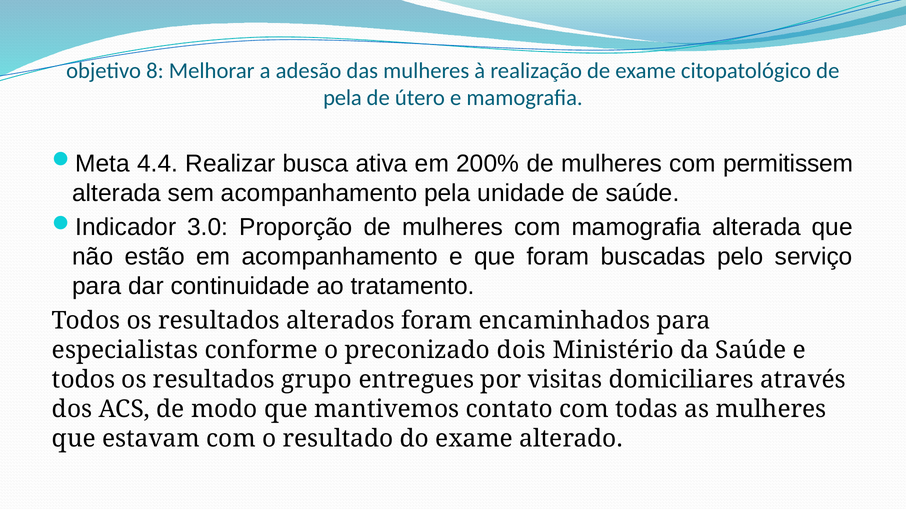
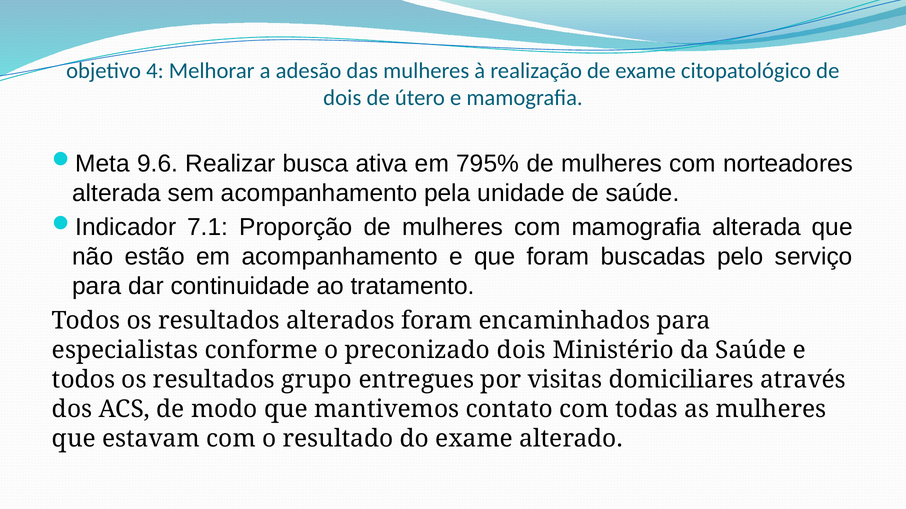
8: 8 -> 4
pela at (342, 98): pela -> dois
4.4: 4.4 -> 9.6
200%: 200% -> 795%
permitissem: permitissem -> norteadores
3.0: 3.0 -> 7.1
